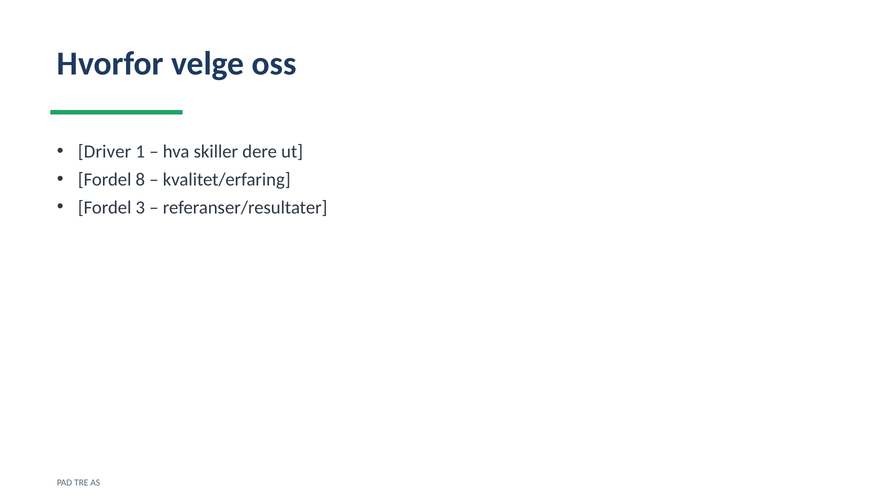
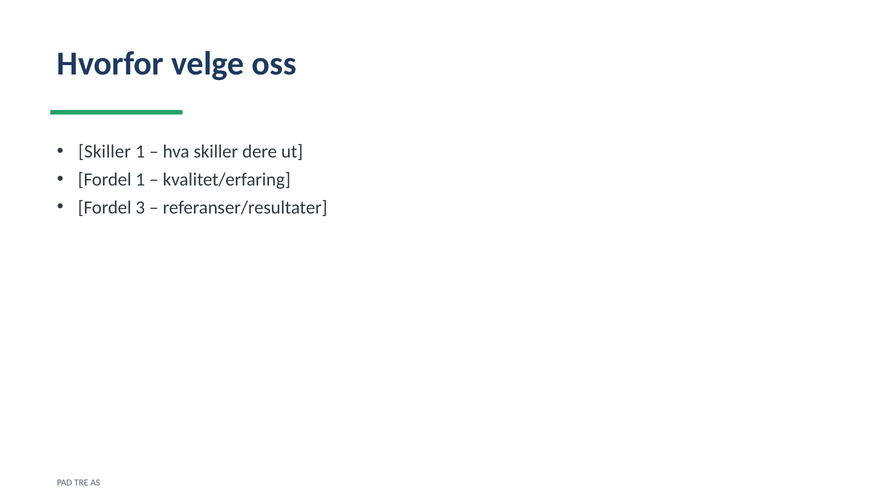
Driver at (105, 152): Driver -> Skiller
Fordel 8: 8 -> 1
